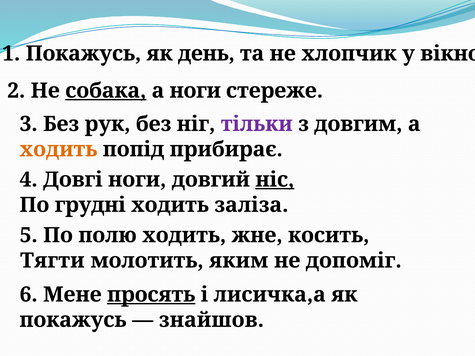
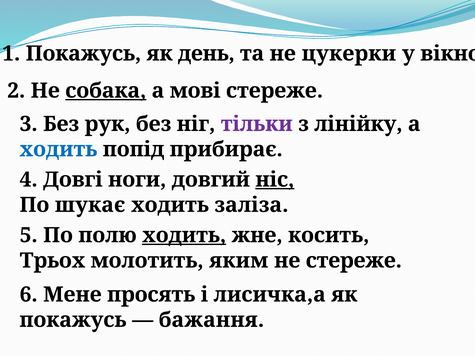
хлопчик: хлопчик -> цукерки
а ноги: ноги -> мові
довгим: довгим -> лінійку
ходить at (58, 149) colour: orange -> blue
грудні: грудні -> шукає
ходить at (184, 235) underline: none -> present
Тягти: Тягти -> Трьох
не допоміг: допоміг -> стереже
просять underline: present -> none
знайшов: знайшов -> бажання
